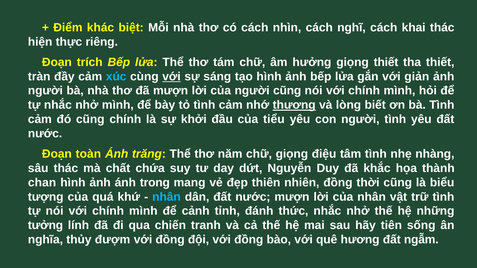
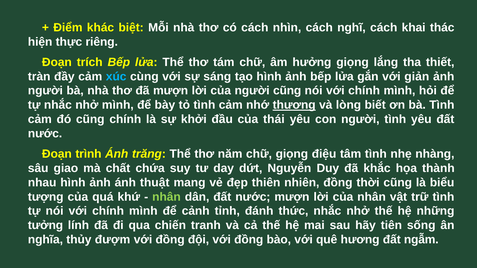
giọng thiết: thiết -> lắng
với at (171, 77) underline: present -> none
tiểu: tiểu -> thái
toàn: toàn -> trình
sâu thác: thác -> giao
chan: chan -> nhau
trong: trong -> thuật
nhân at (166, 197) colour: light blue -> light green
